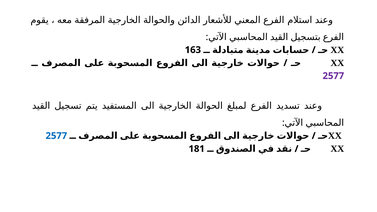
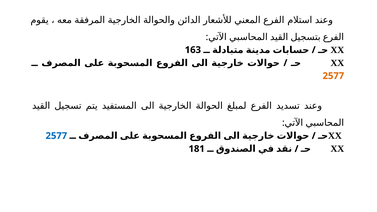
2577 at (333, 76) colour: purple -> orange
